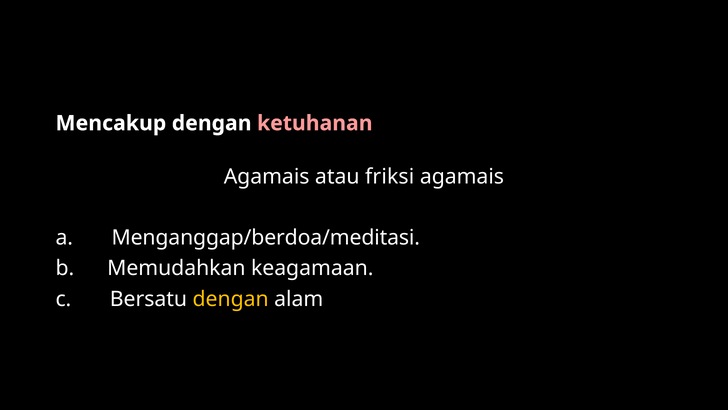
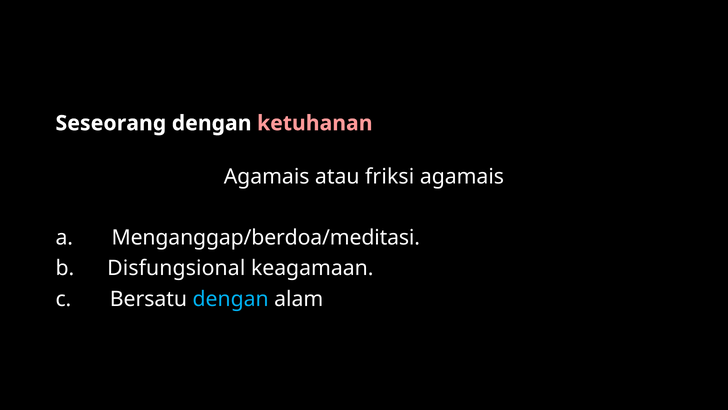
Mencakup: Mencakup -> Seseorang
Memudahkan: Memudahkan -> Disfungsional
dengan at (231, 299) colour: yellow -> light blue
